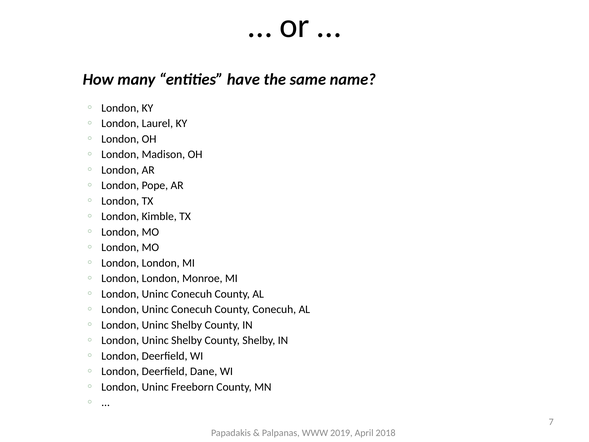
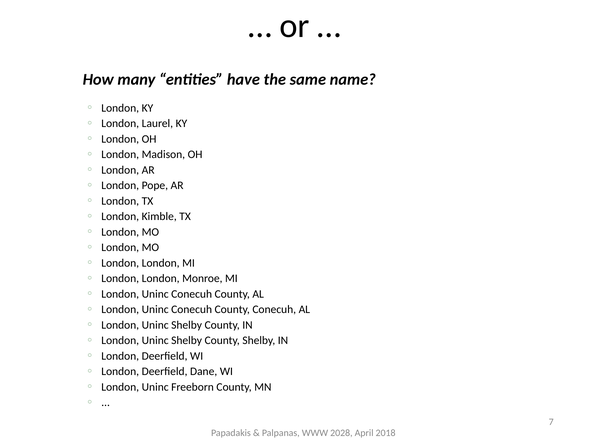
2019: 2019 -> 2028
